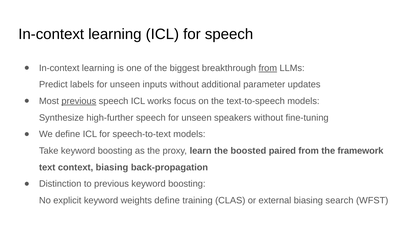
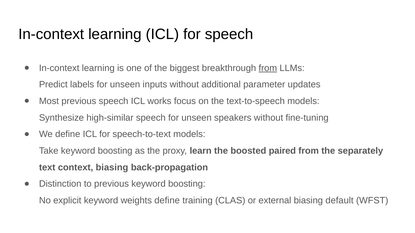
previous at (79, 101) underline: present -> none
high-further: high-further -> high-similar
framework: framework -> separately
search: search -> default
